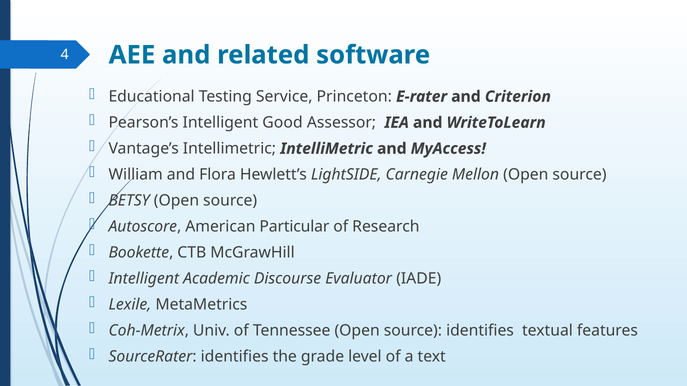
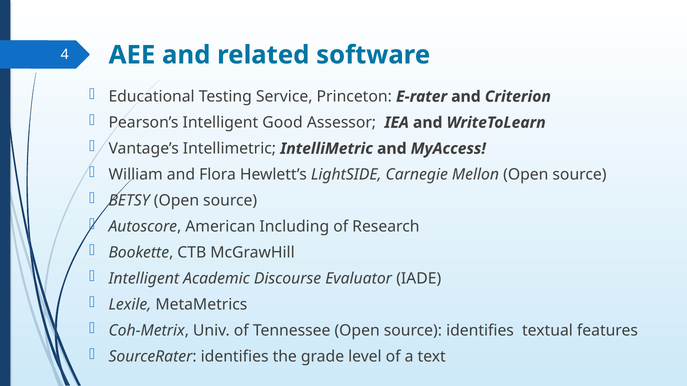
Particular: Particular -> Including
